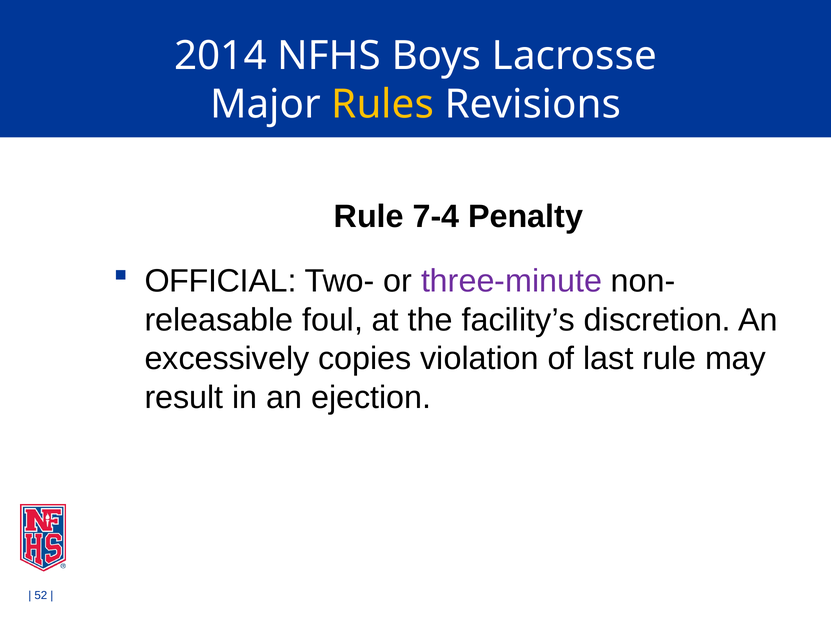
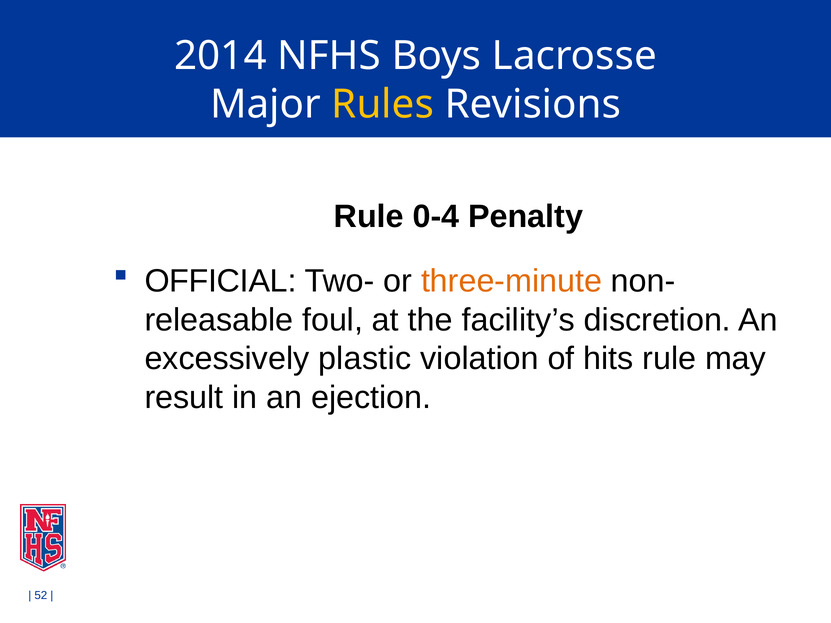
7-4: 7-4 -> 0-4
three-minute colour: purple -> orange
copies: copies -> plastic
last: last -> hits
